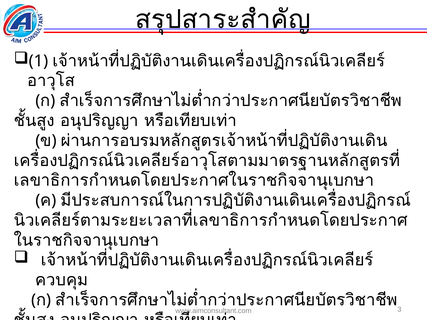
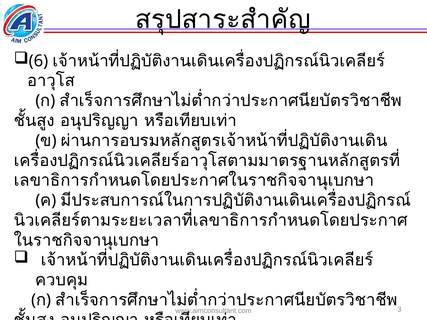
1: 1 -> 6
